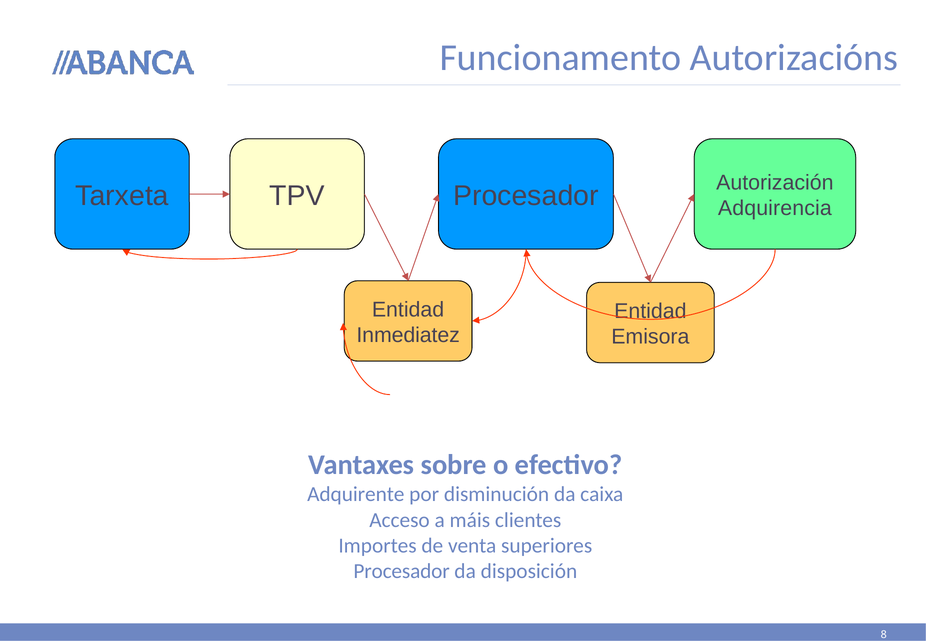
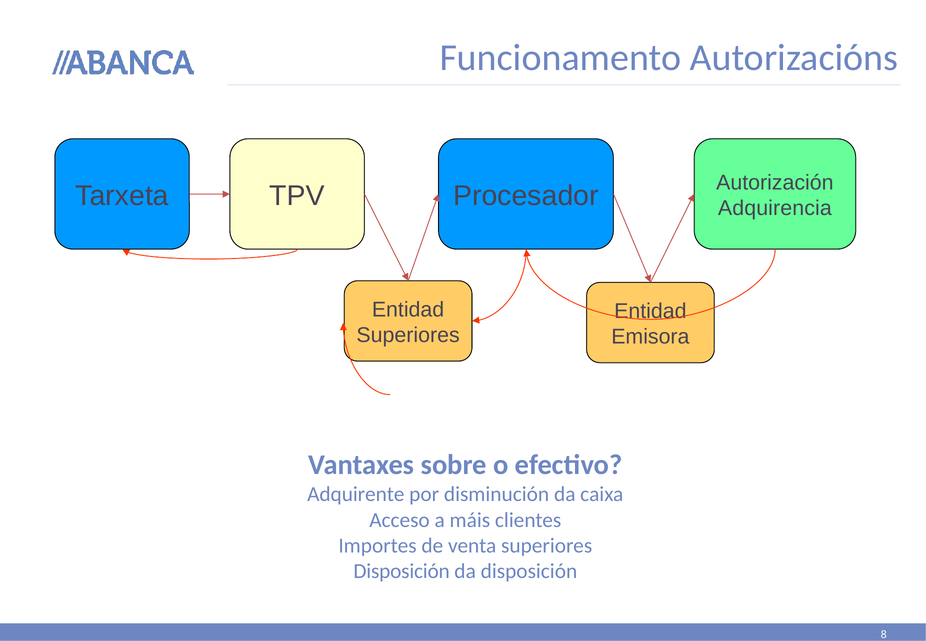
Inmediatez at (408, 335): Inmediatez -> Superiores
Procesador at (402, 571): Procesador -> Disposición
